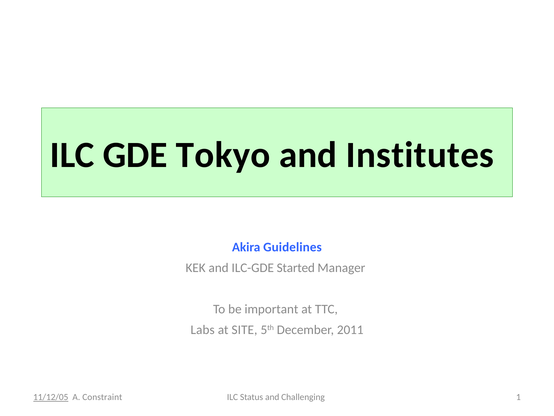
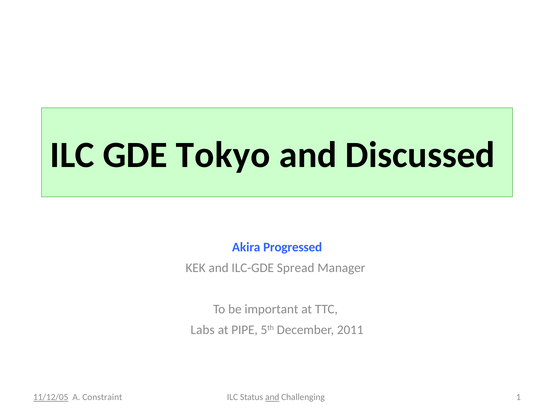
Institutes: Institutes -> Discussed
Guidelines: Guidelines -> Progressed
Started: Started -> Spread
SITE: SITE -> PIPE
and at (272, 397) underline: none -> present
